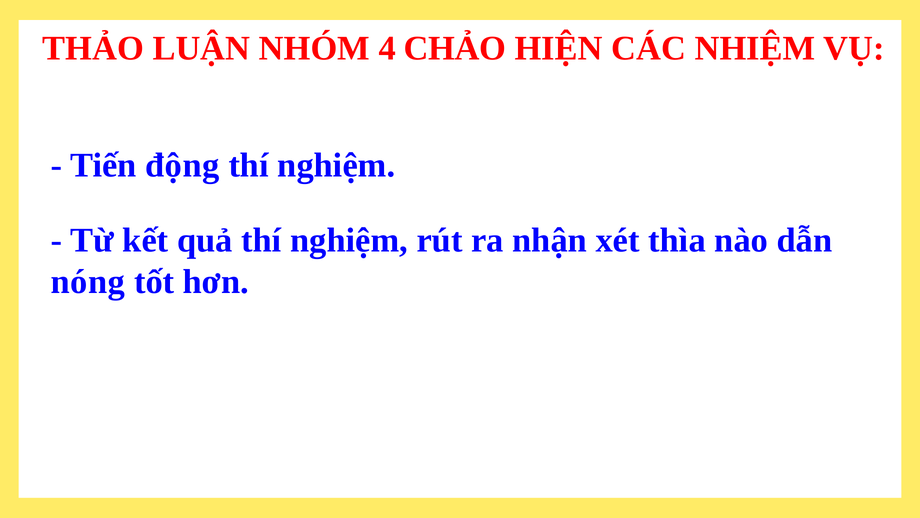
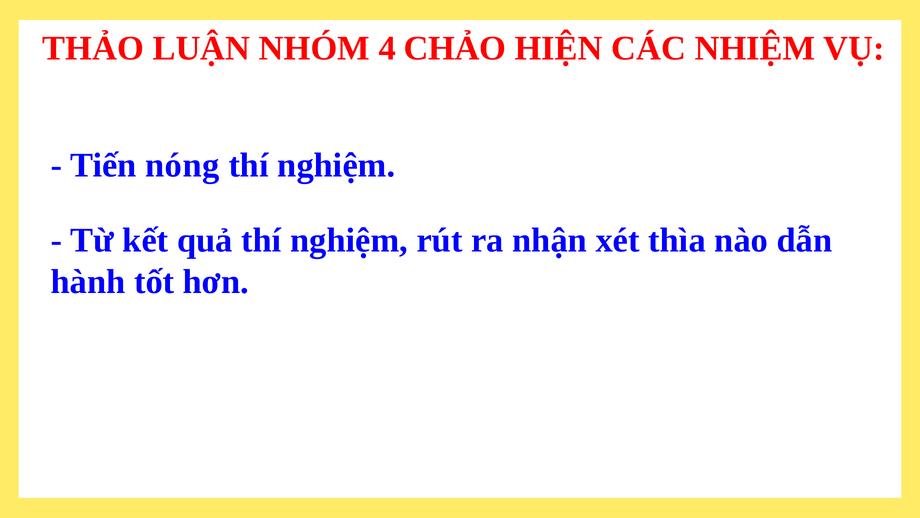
động: động -> nóng
nóng: nóng -> hành
